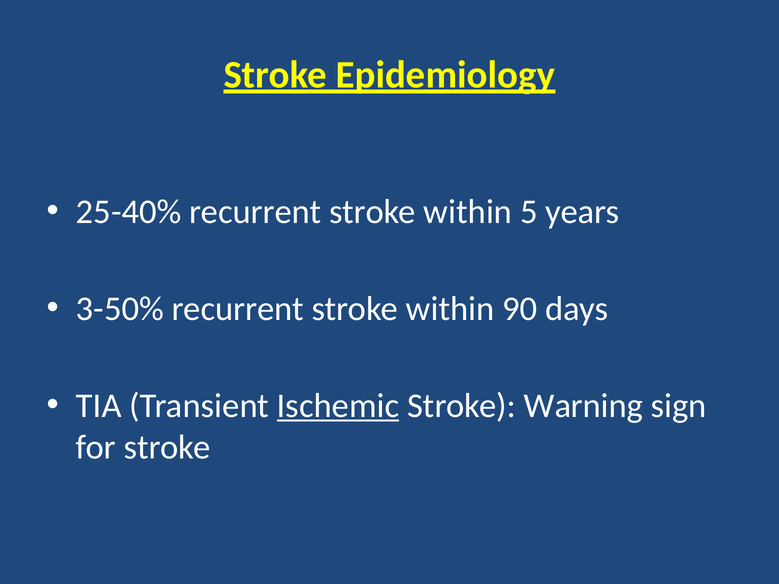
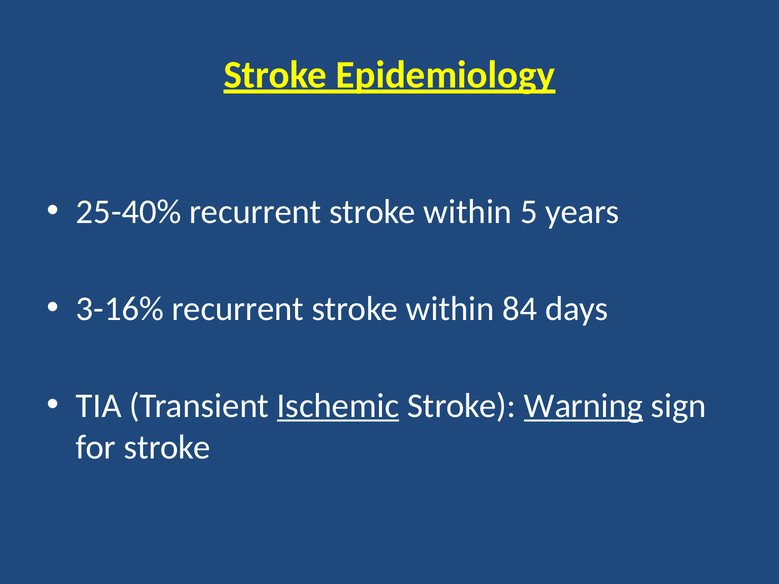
3-50%: 3-50% -> 3-16%
90: 90 -> 84
Warning underline: none -> present
